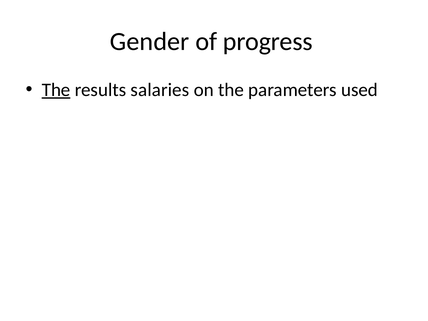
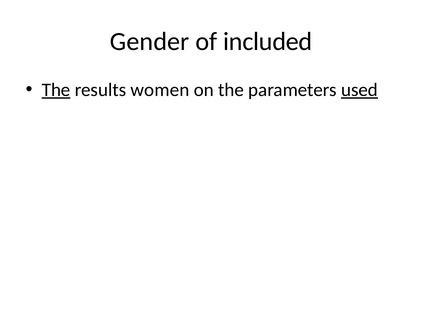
progress: progress -> included
salaries: salaries -> women
used underline: none -> present
